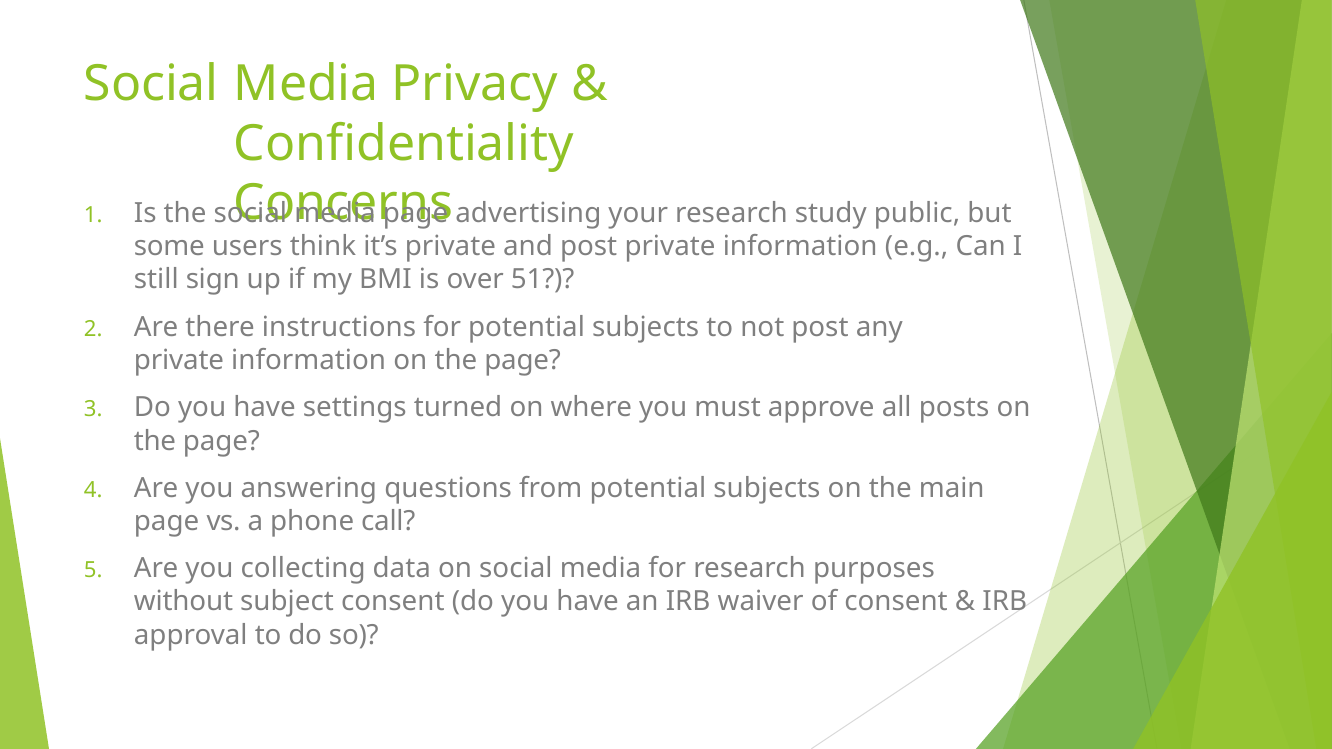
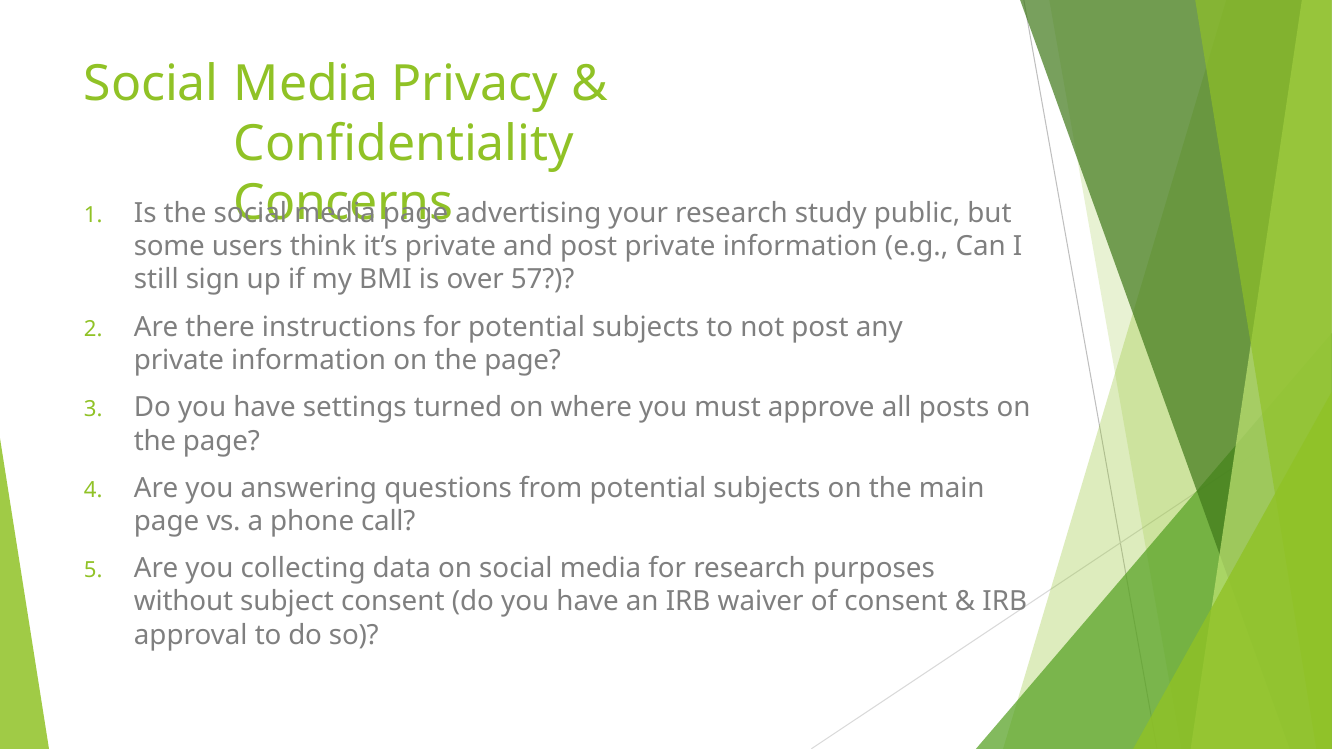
51: 51 -> 57
